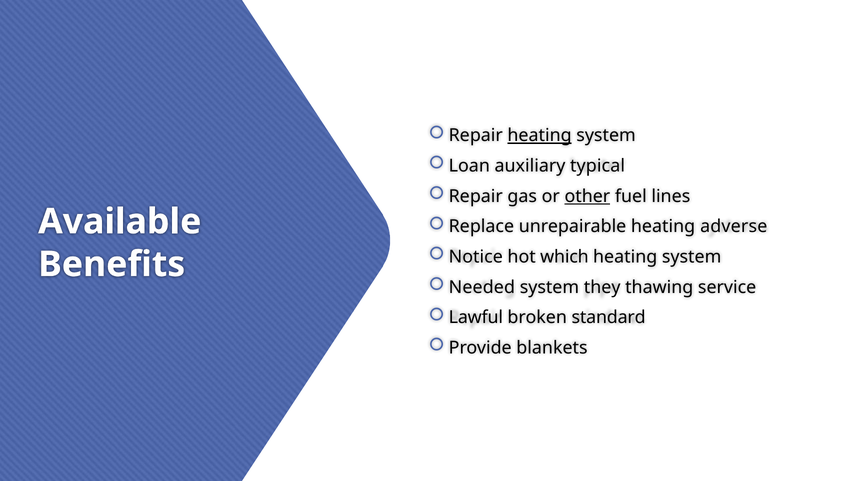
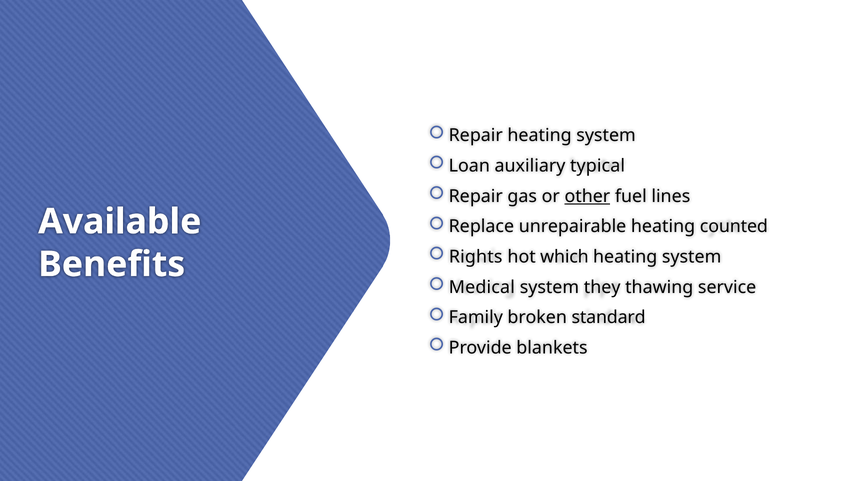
heating at (540, 136) underline: present -> none
adverse: adverse -> counted
Notice: Notice -> Rights
Needed: Needed -> Medical
Lawful: Lawful -> Family
